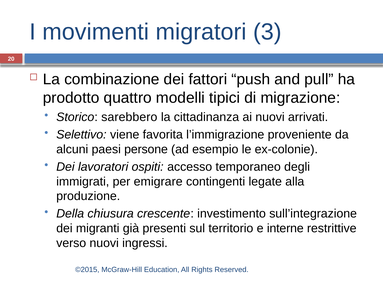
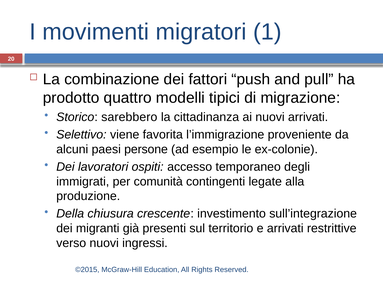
3: 3 -> 1
emigrare: emigrare -> comunità
e interne: interne -> arrivati
